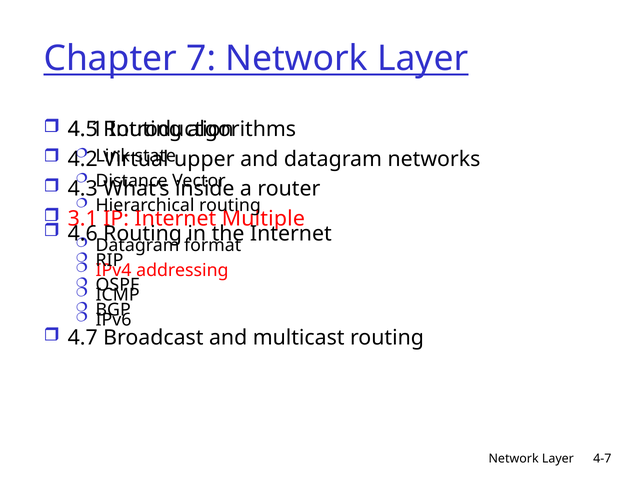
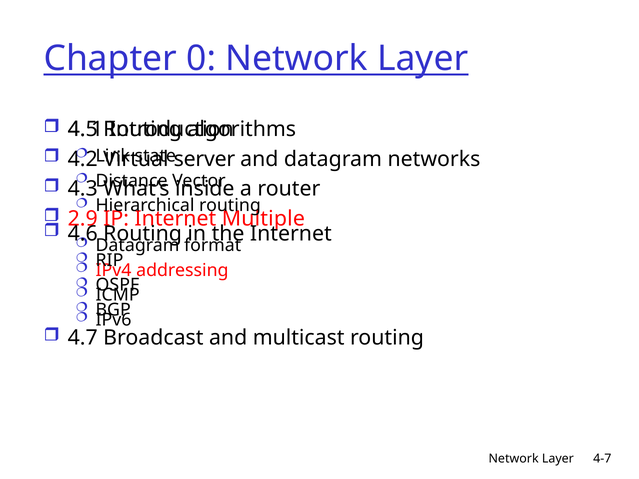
7: 7 -> 0
upper: upper -> server
3.1: 3.1 -> 2.9
